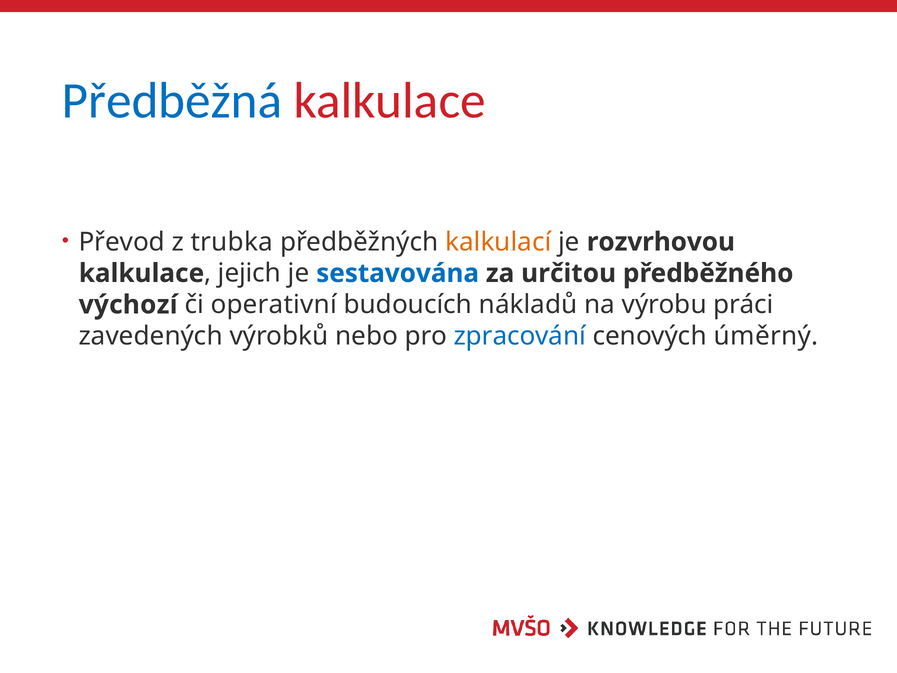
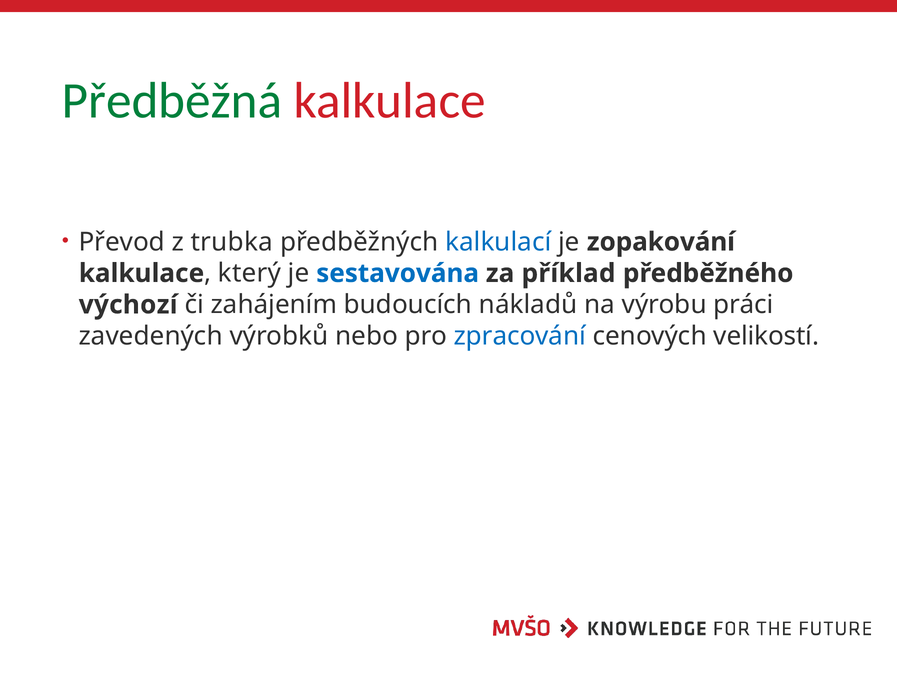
Předběžná colour: blue -> green
kalkulací colour: orange -> blue
rozvrhovou: rozvrhovou -> zopakování
jejich: jejich -> který
určitou: určitou -> příklad
operativní: operativní -> zahájením
úměrný: úměrný -> velikostí
